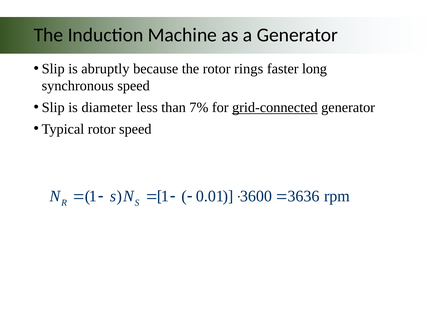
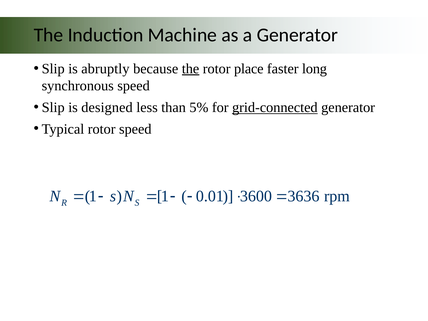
the at (191, 69) underline: none -> present
rings: rings -> place
diameter: diameter -> designed
7%: 7% -> 5%
